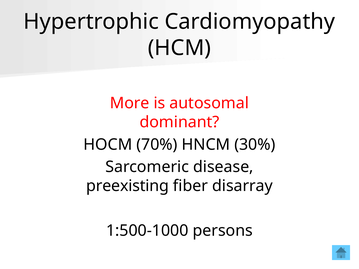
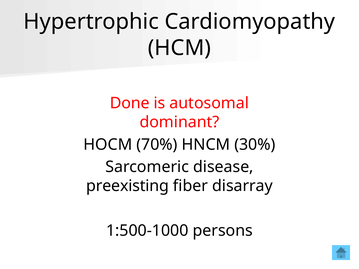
More: More -> Done
